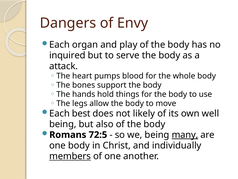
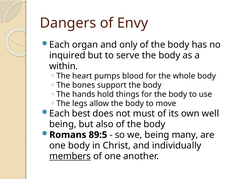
play: play -> only
attack: attack -> within
likely: likely -> must
72:5: 72:5 -> 89:5
many underline: present -> none
